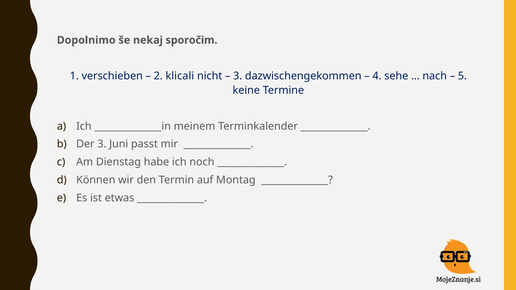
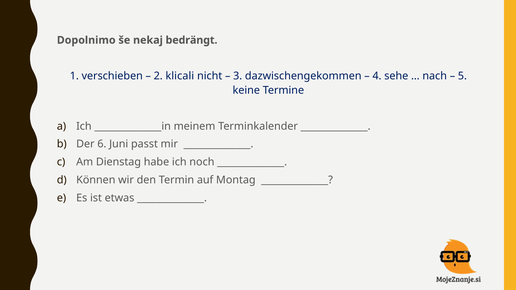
sporočim: sporočim -> bedrängt
Der 3: 3 -> 6
